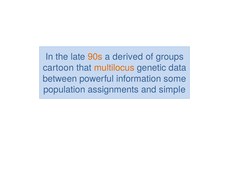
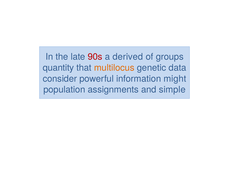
90s colour: orange -> red
cartoon: cartoon -> quantity
between: between -> consider
some: some -> might
